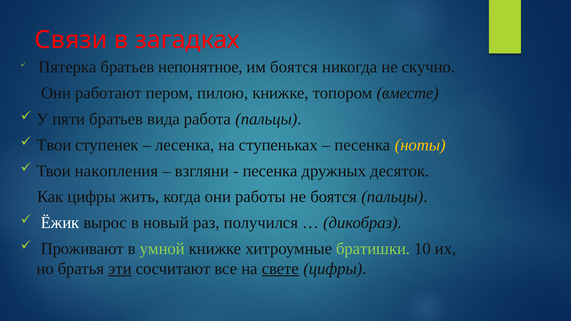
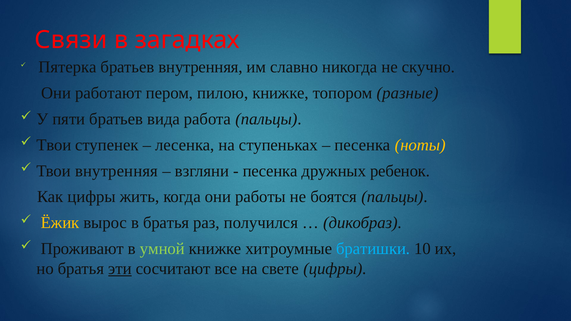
братьев непонятное: непонятное -> внутренняя
им боятся: боятся -> славно
вместе: вместе -> разные
Твои накопления: накопления -> внутренняя
десяток: десяток -> ребенок
Ёжик colour: white -> yellow
в новый: новый -> братья
братишки colour: light green -> light blue
свете underline: present -> none
